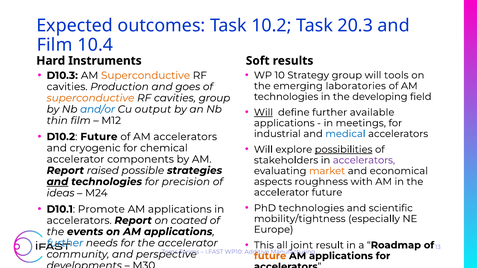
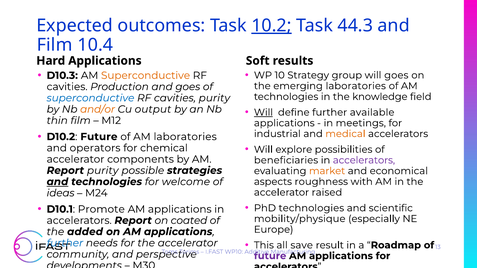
10.2 underline: none -> present
20.3: 20.3 -> 44.3
Hard Instruments: Instruments -> Applications
will tools: tools -> goes
developing: developing -> knowledge
superconductive at (91, 98) colour: orange -> blue
cavities group: group -> purity
and/or colour: blue -> orange
AM accelerators: accelerators -> laboratories
medical colour: blue -> orange
possibilities underline: present -> none
cryogenic: cryogenic -> operators
stakeholders: stakeholders -> beneficiaries
Report raised: raised -> purity
precision: precision -> welcome
accelerator future: future -> raised
mobility/tightness: mobility/tightness -> mobility/physique
events: events -> added
joint: joint -> save
future at (270, 256) colour: orange -> purple
